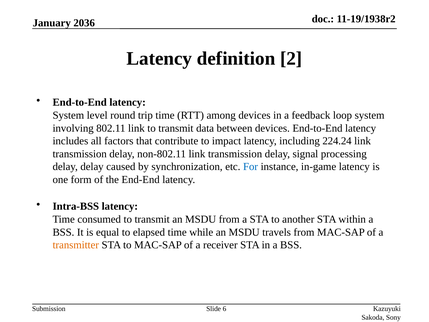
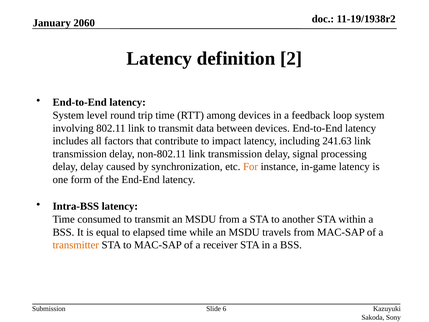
2036: 2036 -> 2060
224.24: 224.24 -> 241.63
For colour: blue -> orange
